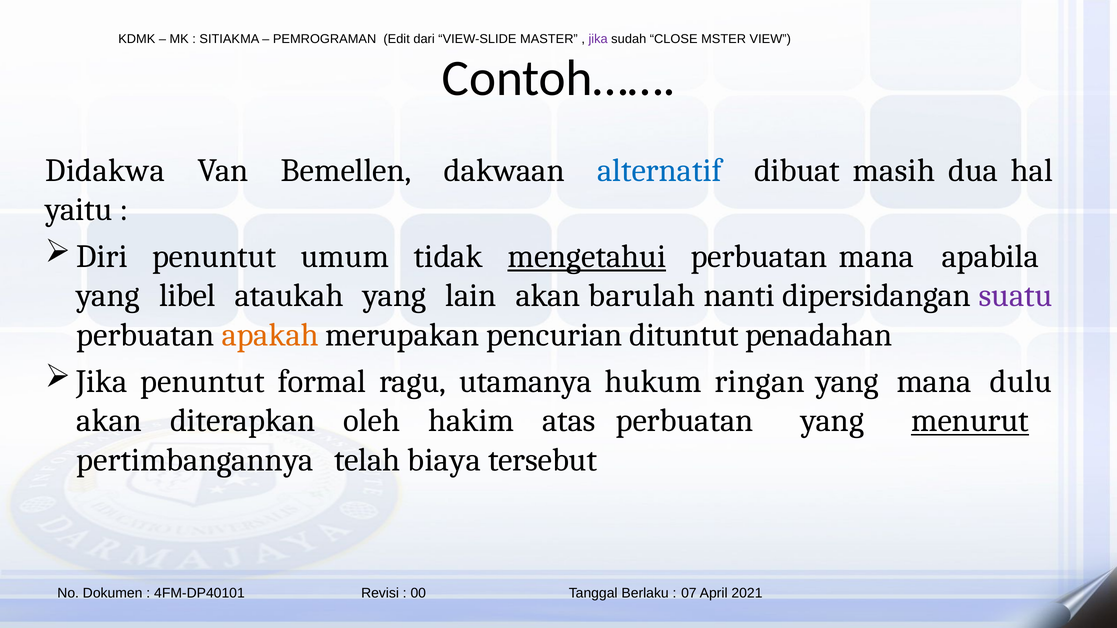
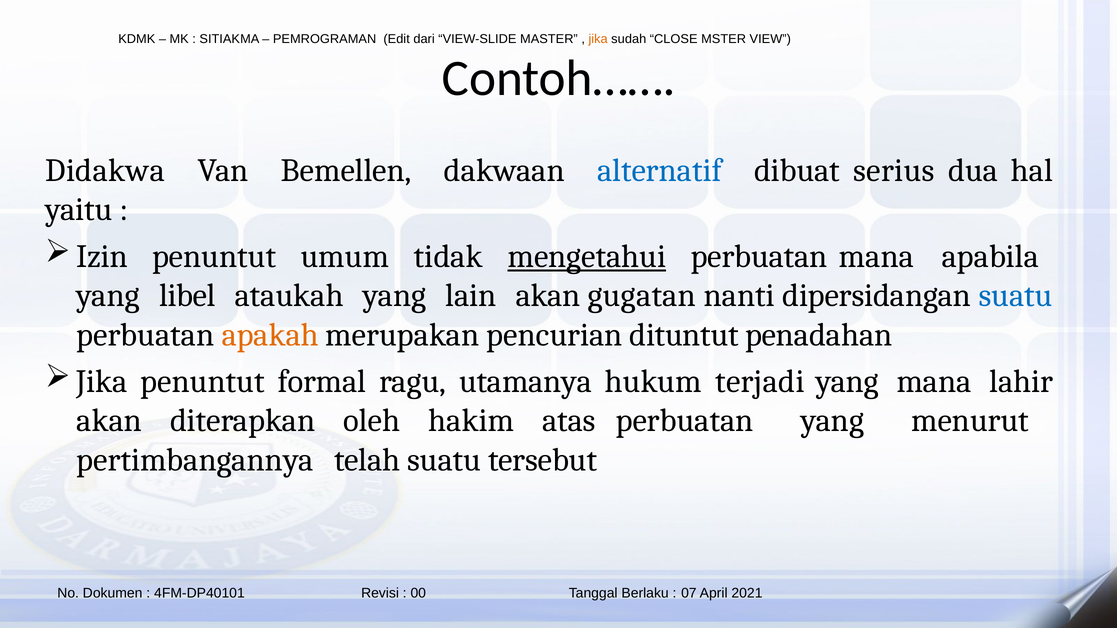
jika at (598, 39) colour: purple -> orange
masih: masih -> serius
Diri: Diri -> Izin
barulah: barulah -> gugatan
suatu at (1016, 296) colour: purple -> blue
ringan: ringan -> terjadi
dulu: dulu -> lahir
menurut underline: present -> none
telah biaya: biaya -> suatu
